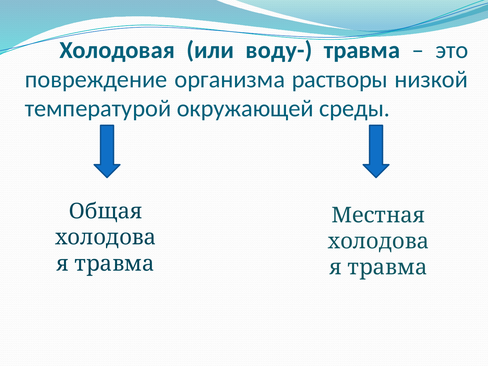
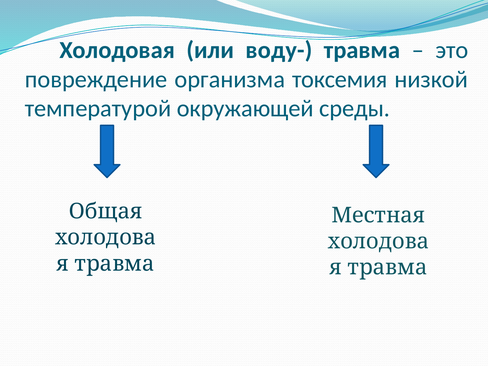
растворы: растворы -> токсемия
